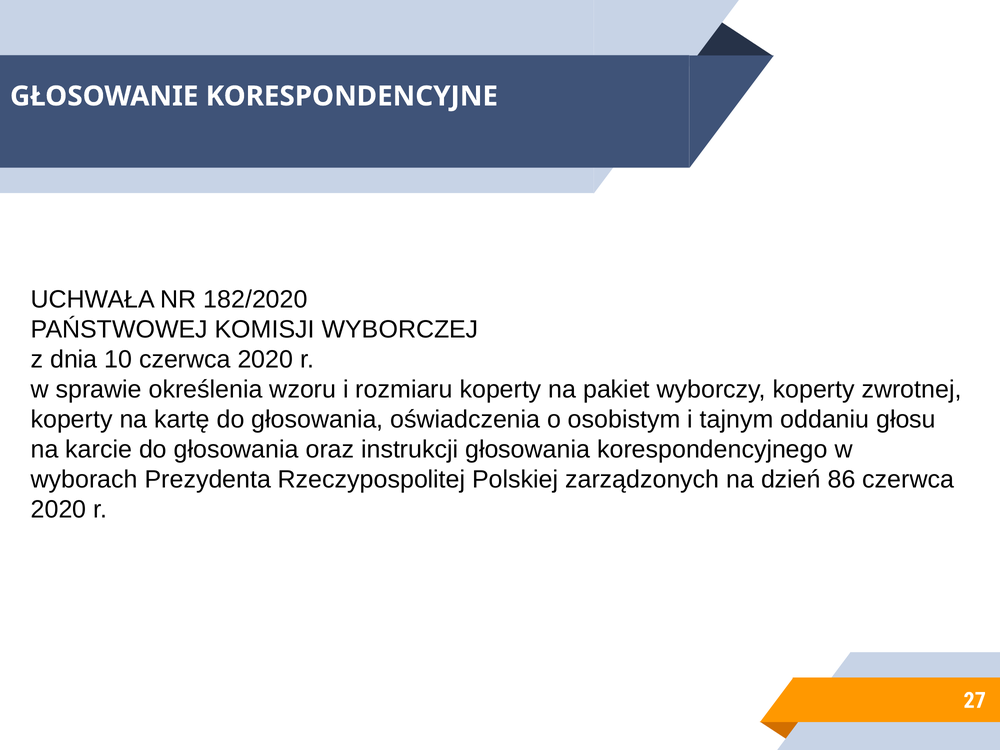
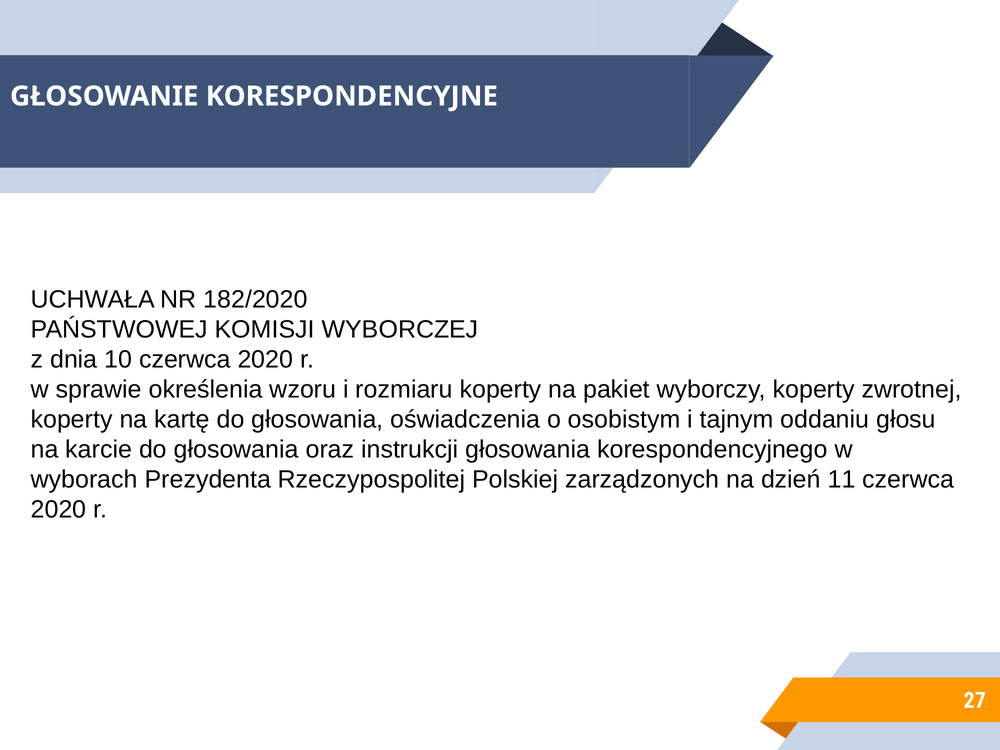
86: 86 -> 11
